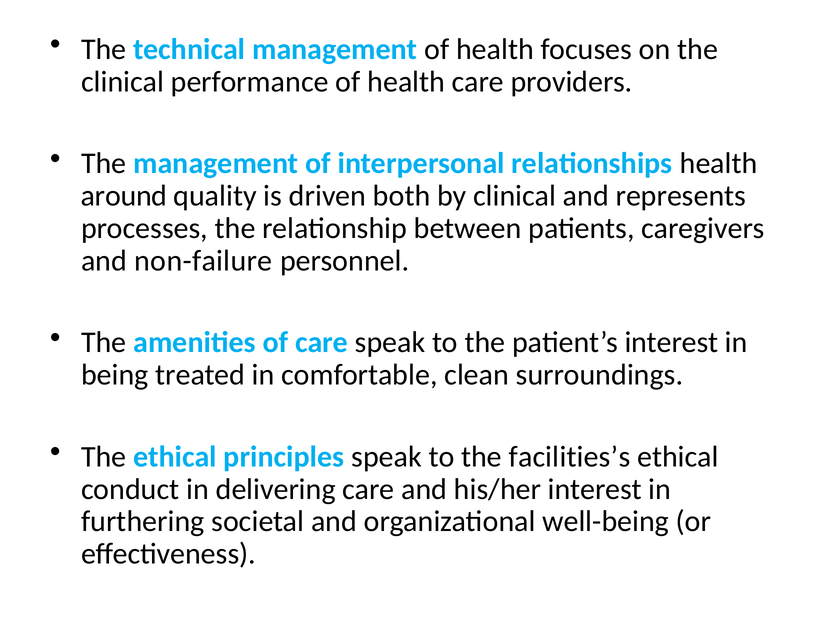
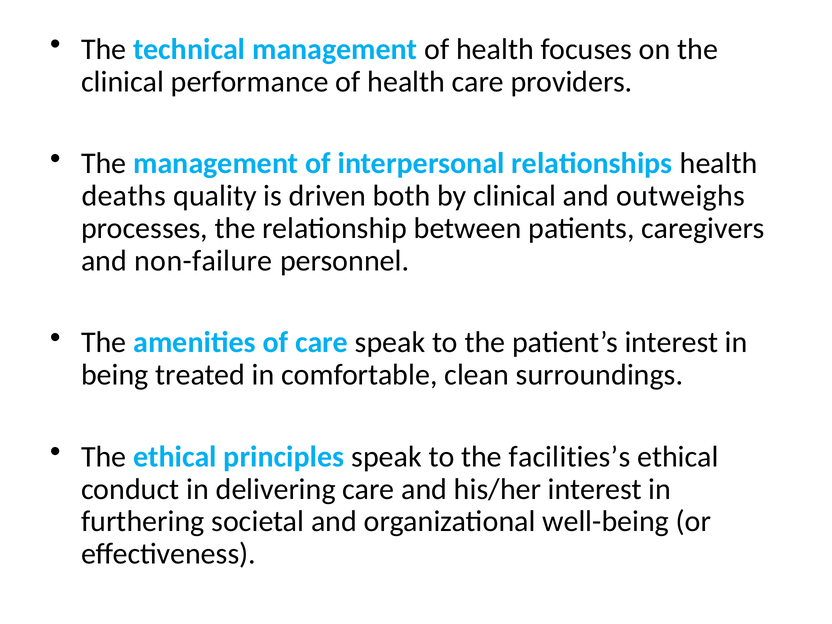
around: around -> deaths
represents: represents -> outweighs
